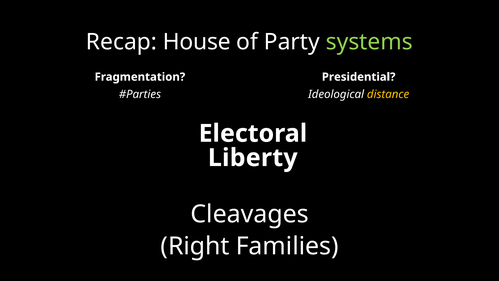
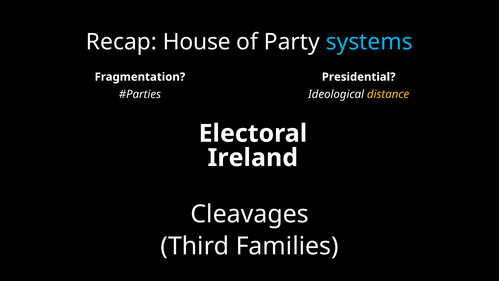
systems colour: light green -> light blue
Liberty: Liberty -> Ireland
Right: Right -> Third
